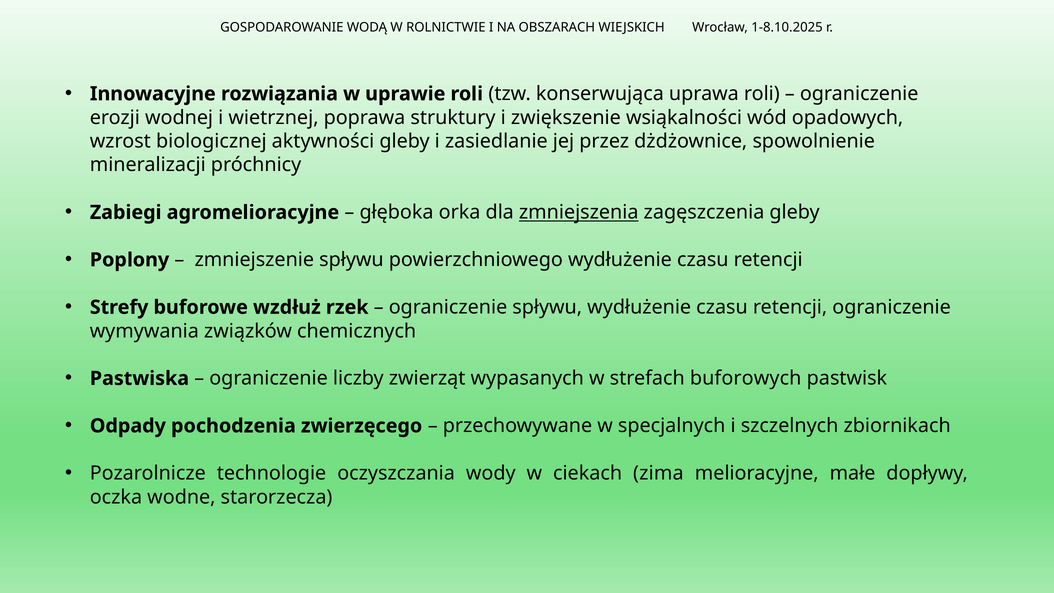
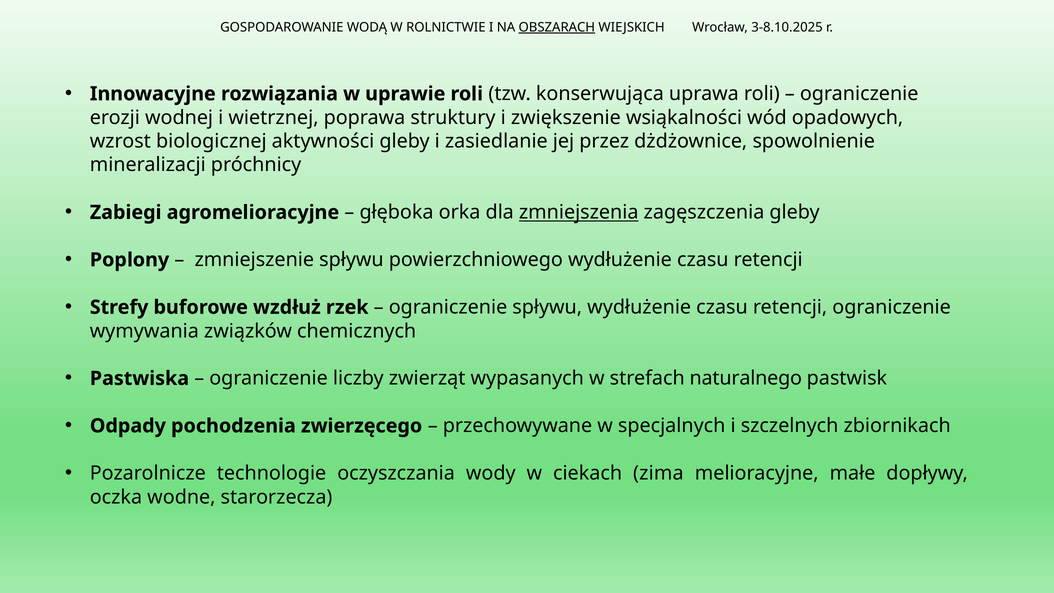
OBSZARACH underline: none -> present
1-8.10.2025: 1-8.10.2025 -> 3-8.10.2025
buforowych: buforowych -> naturalnego
